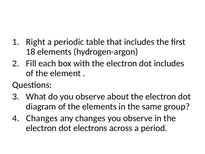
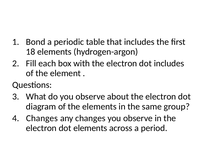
Right: Right -> Bond
dot electrons: electrons -> elements
